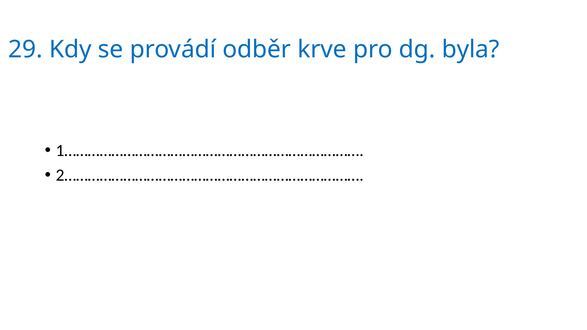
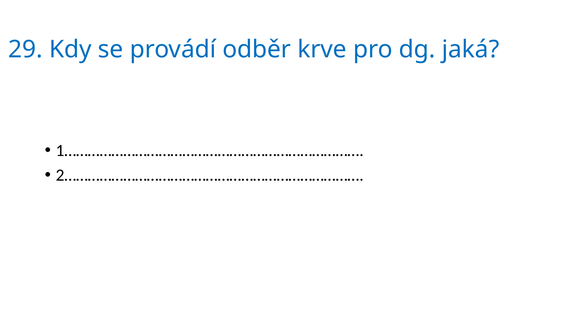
byla: byla -> jaká
